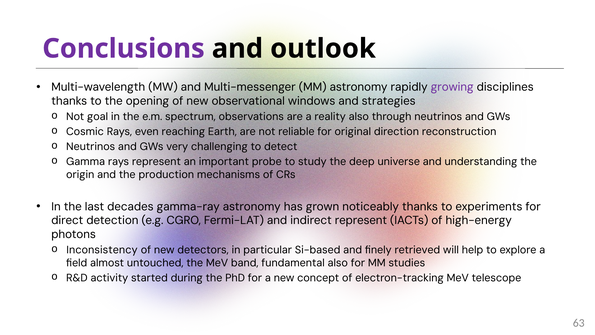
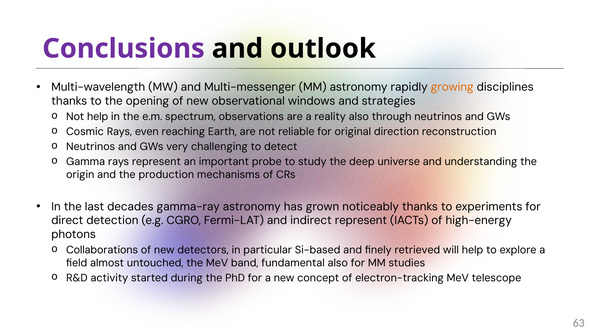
growing colour: purple -> orange
Not goal: goal -> help
Inconsistency: Inconsistency -> Collaborations
